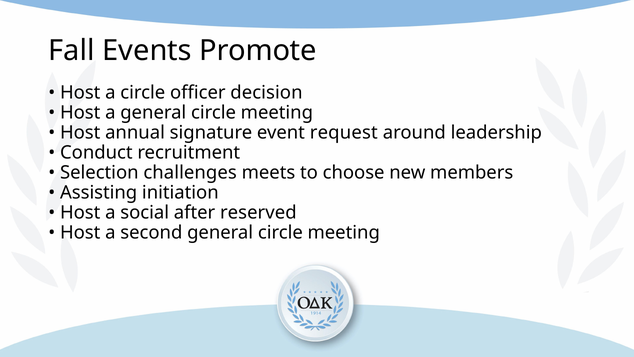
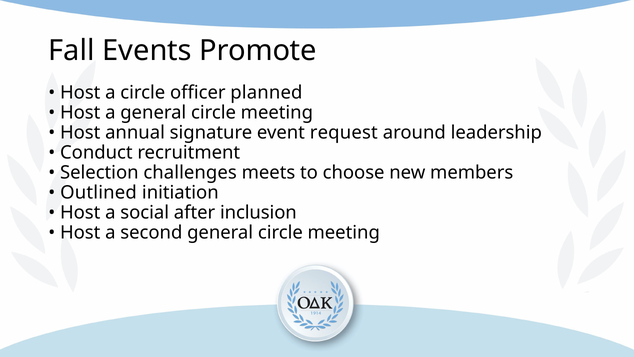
decision: decision -> planned
Assisting: Assisting -> Outlined
reserved: reserved -> inclusion
